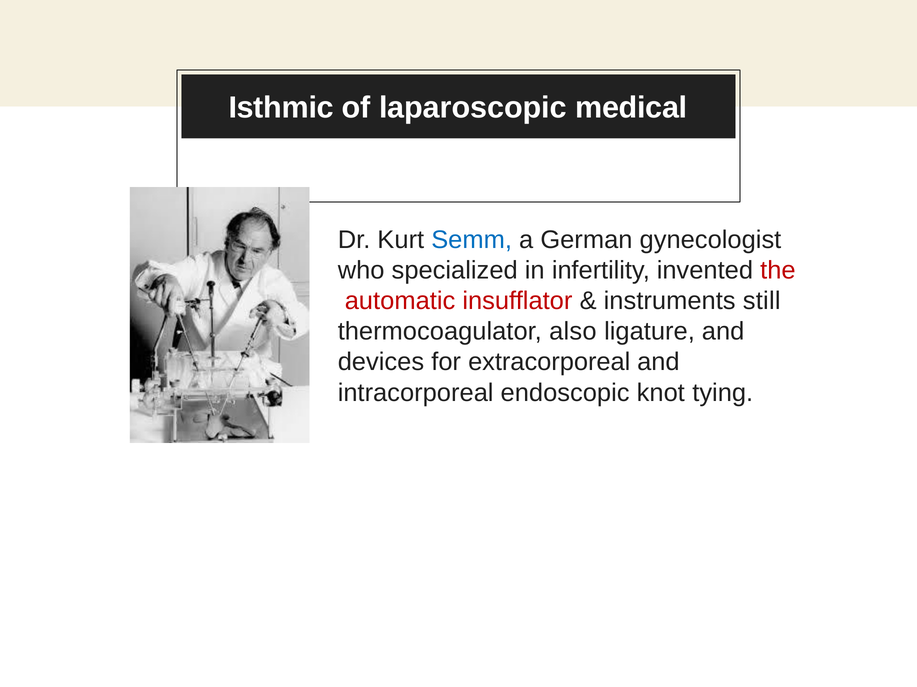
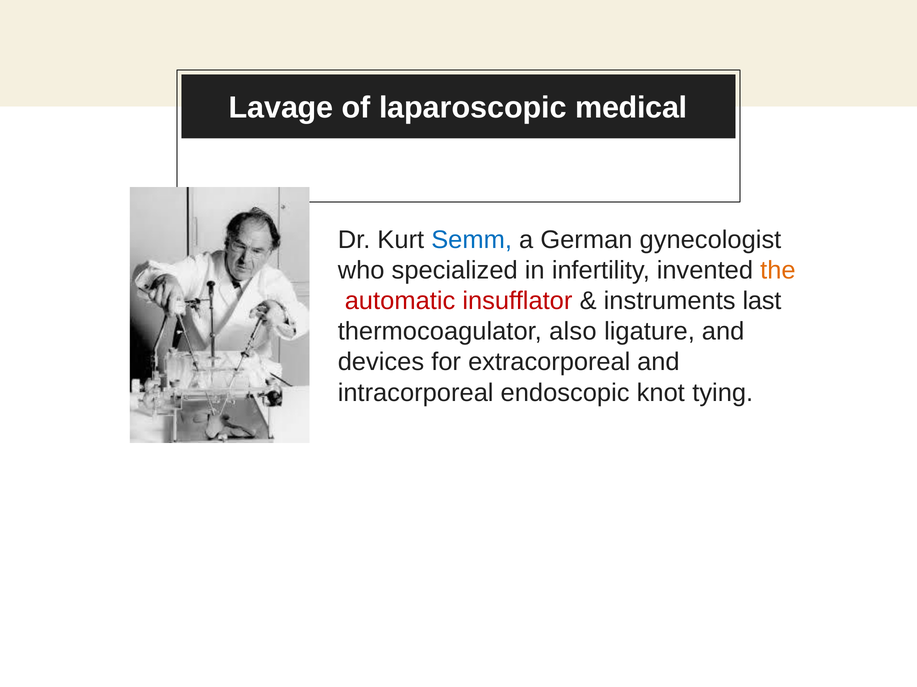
Isthmic: Isthmic -> Lavage
the colour: red -> orange
still: still -> last
